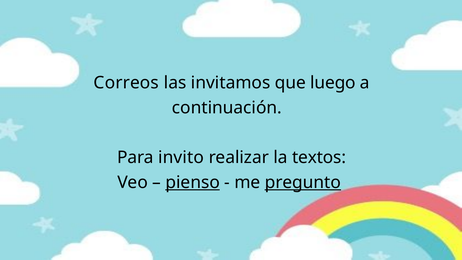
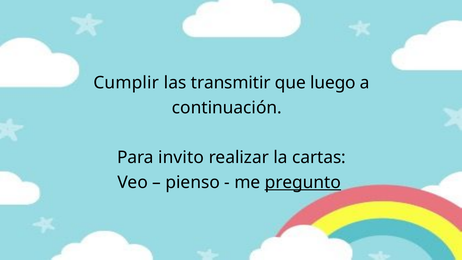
Correos: Correos -> Cumplir
invitamos: invitamos -> transmitir
textos: textos -> cartas
pienso underline: present -> none
